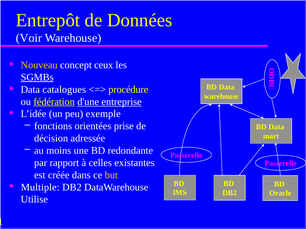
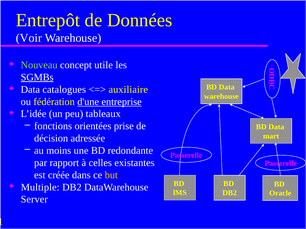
Nouveau colour: yellow -> light green
ceux: ceux -> utile
procédure: procédure -> auxiliaire
fédération underline: present -> none
exemple: exemple -> tableaux
Utilise: Utilise -> Server
